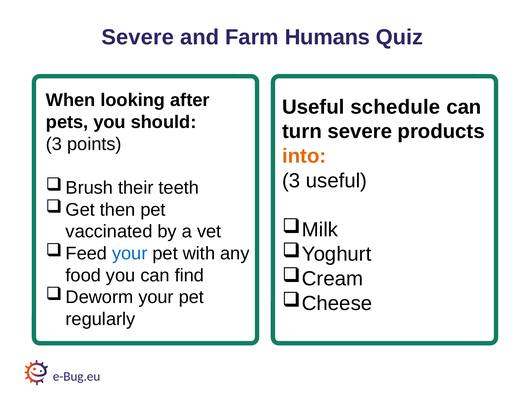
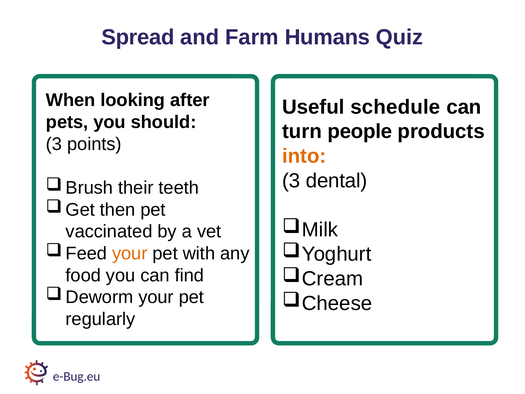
Severe at (138, 37): Severe -> Spread
turn severe: severe -> people
3 useful: useful -> dental
your at (130, 253) colour: blue -> orange
